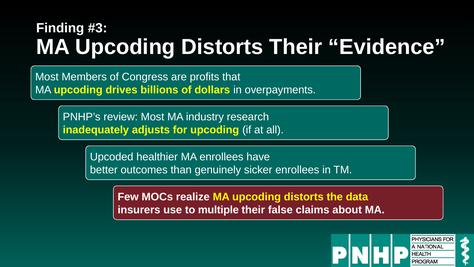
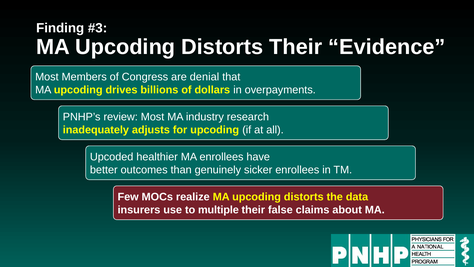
profits: profits -> denial
